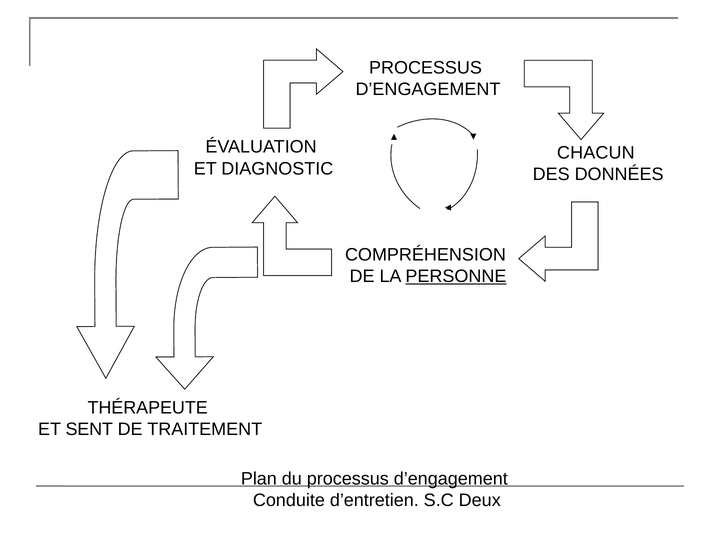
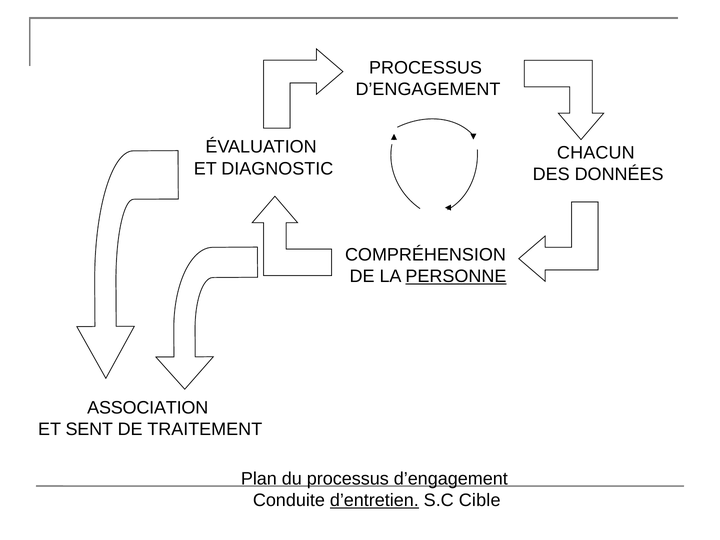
THÉRAPEUTE: THÉRAPEUTE -> ASSOCIATION
d’entretien underline: none -> present
Deux: Deux -> Cible
